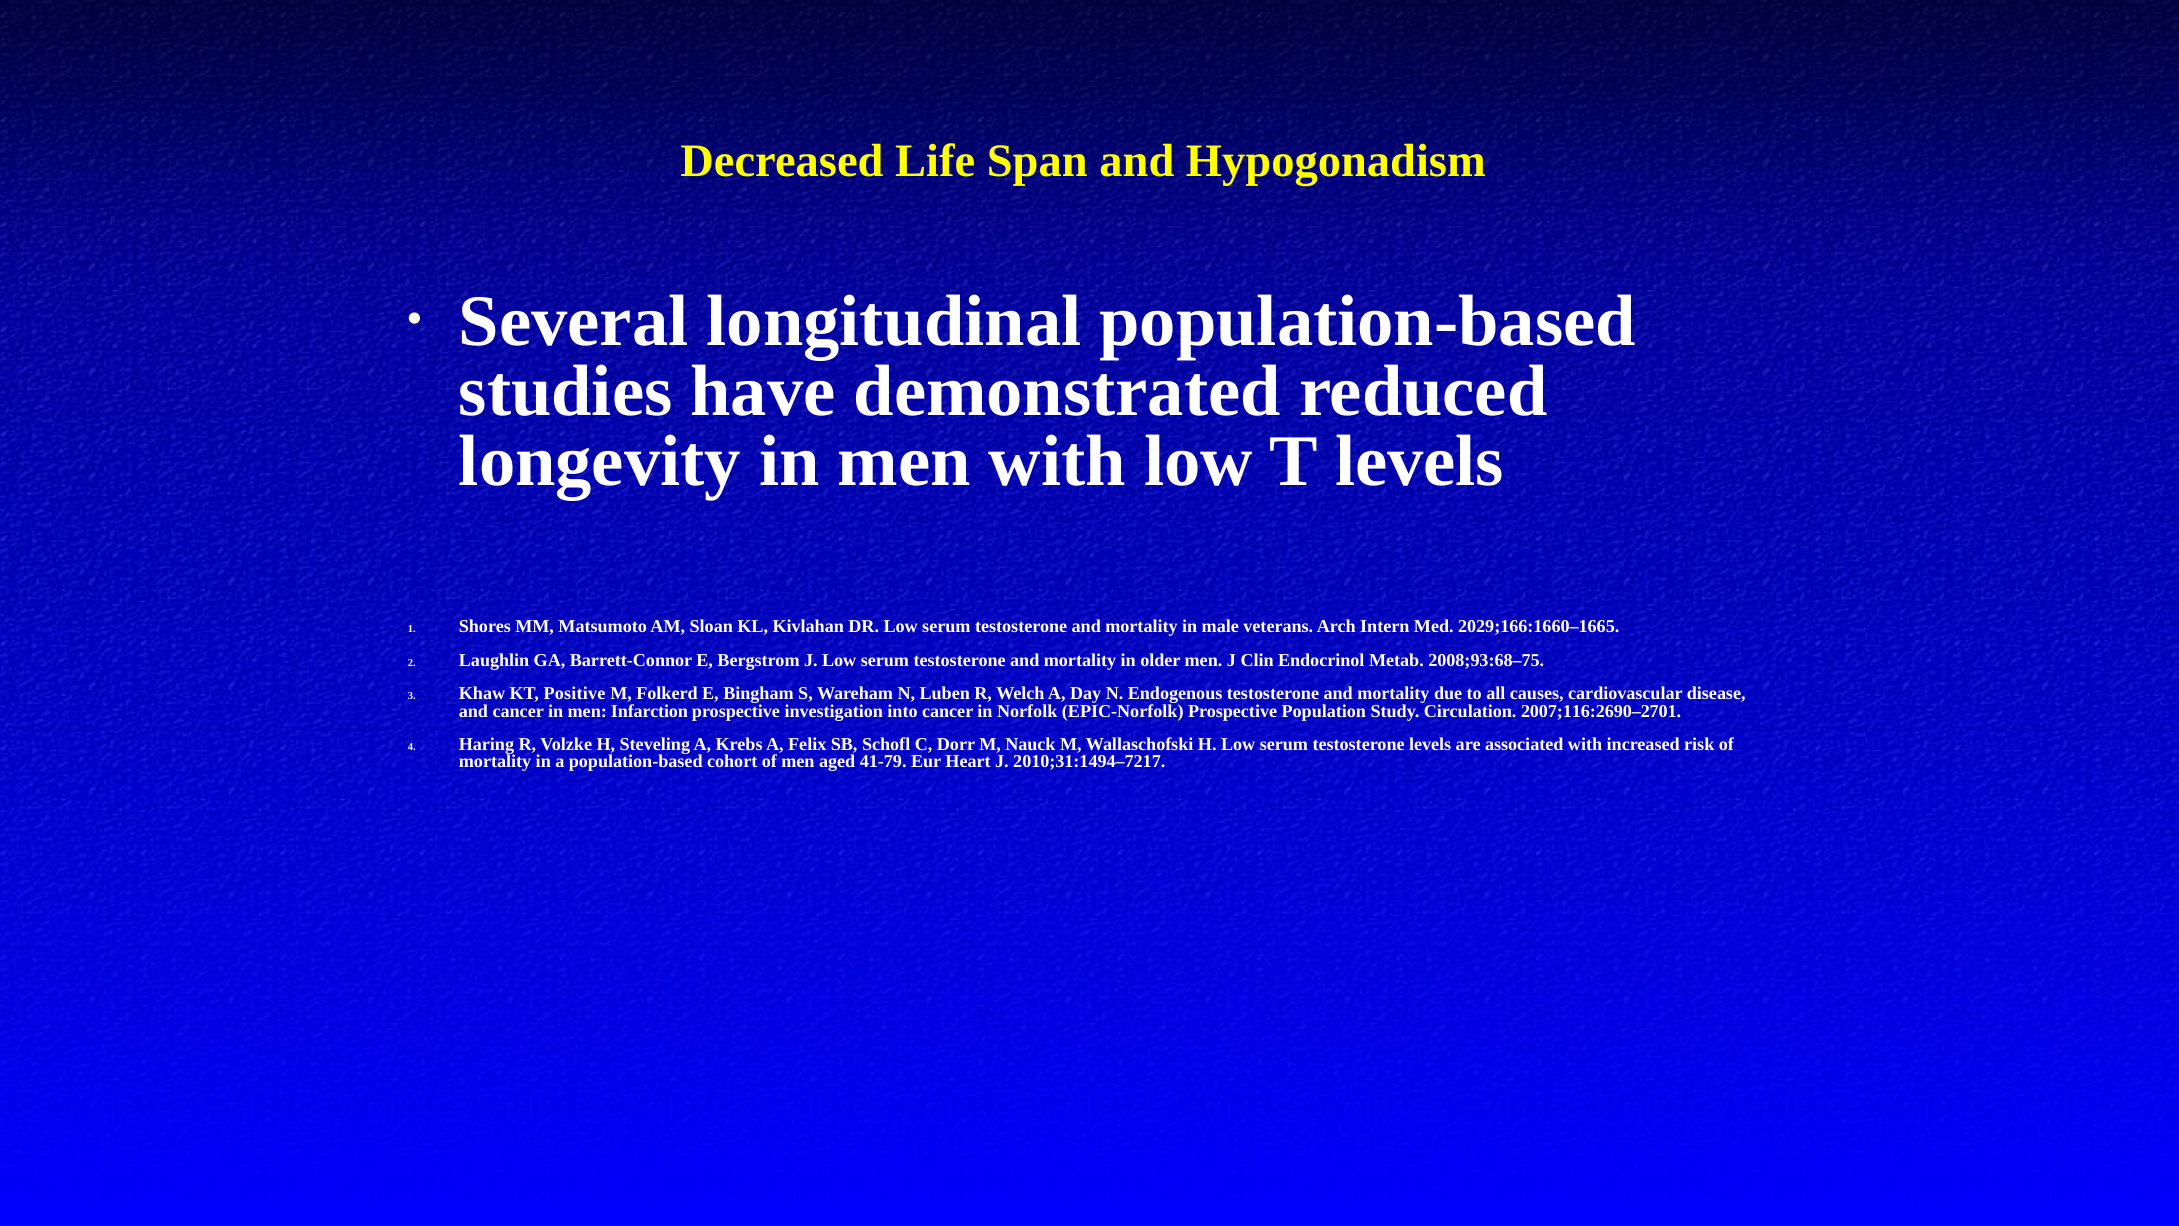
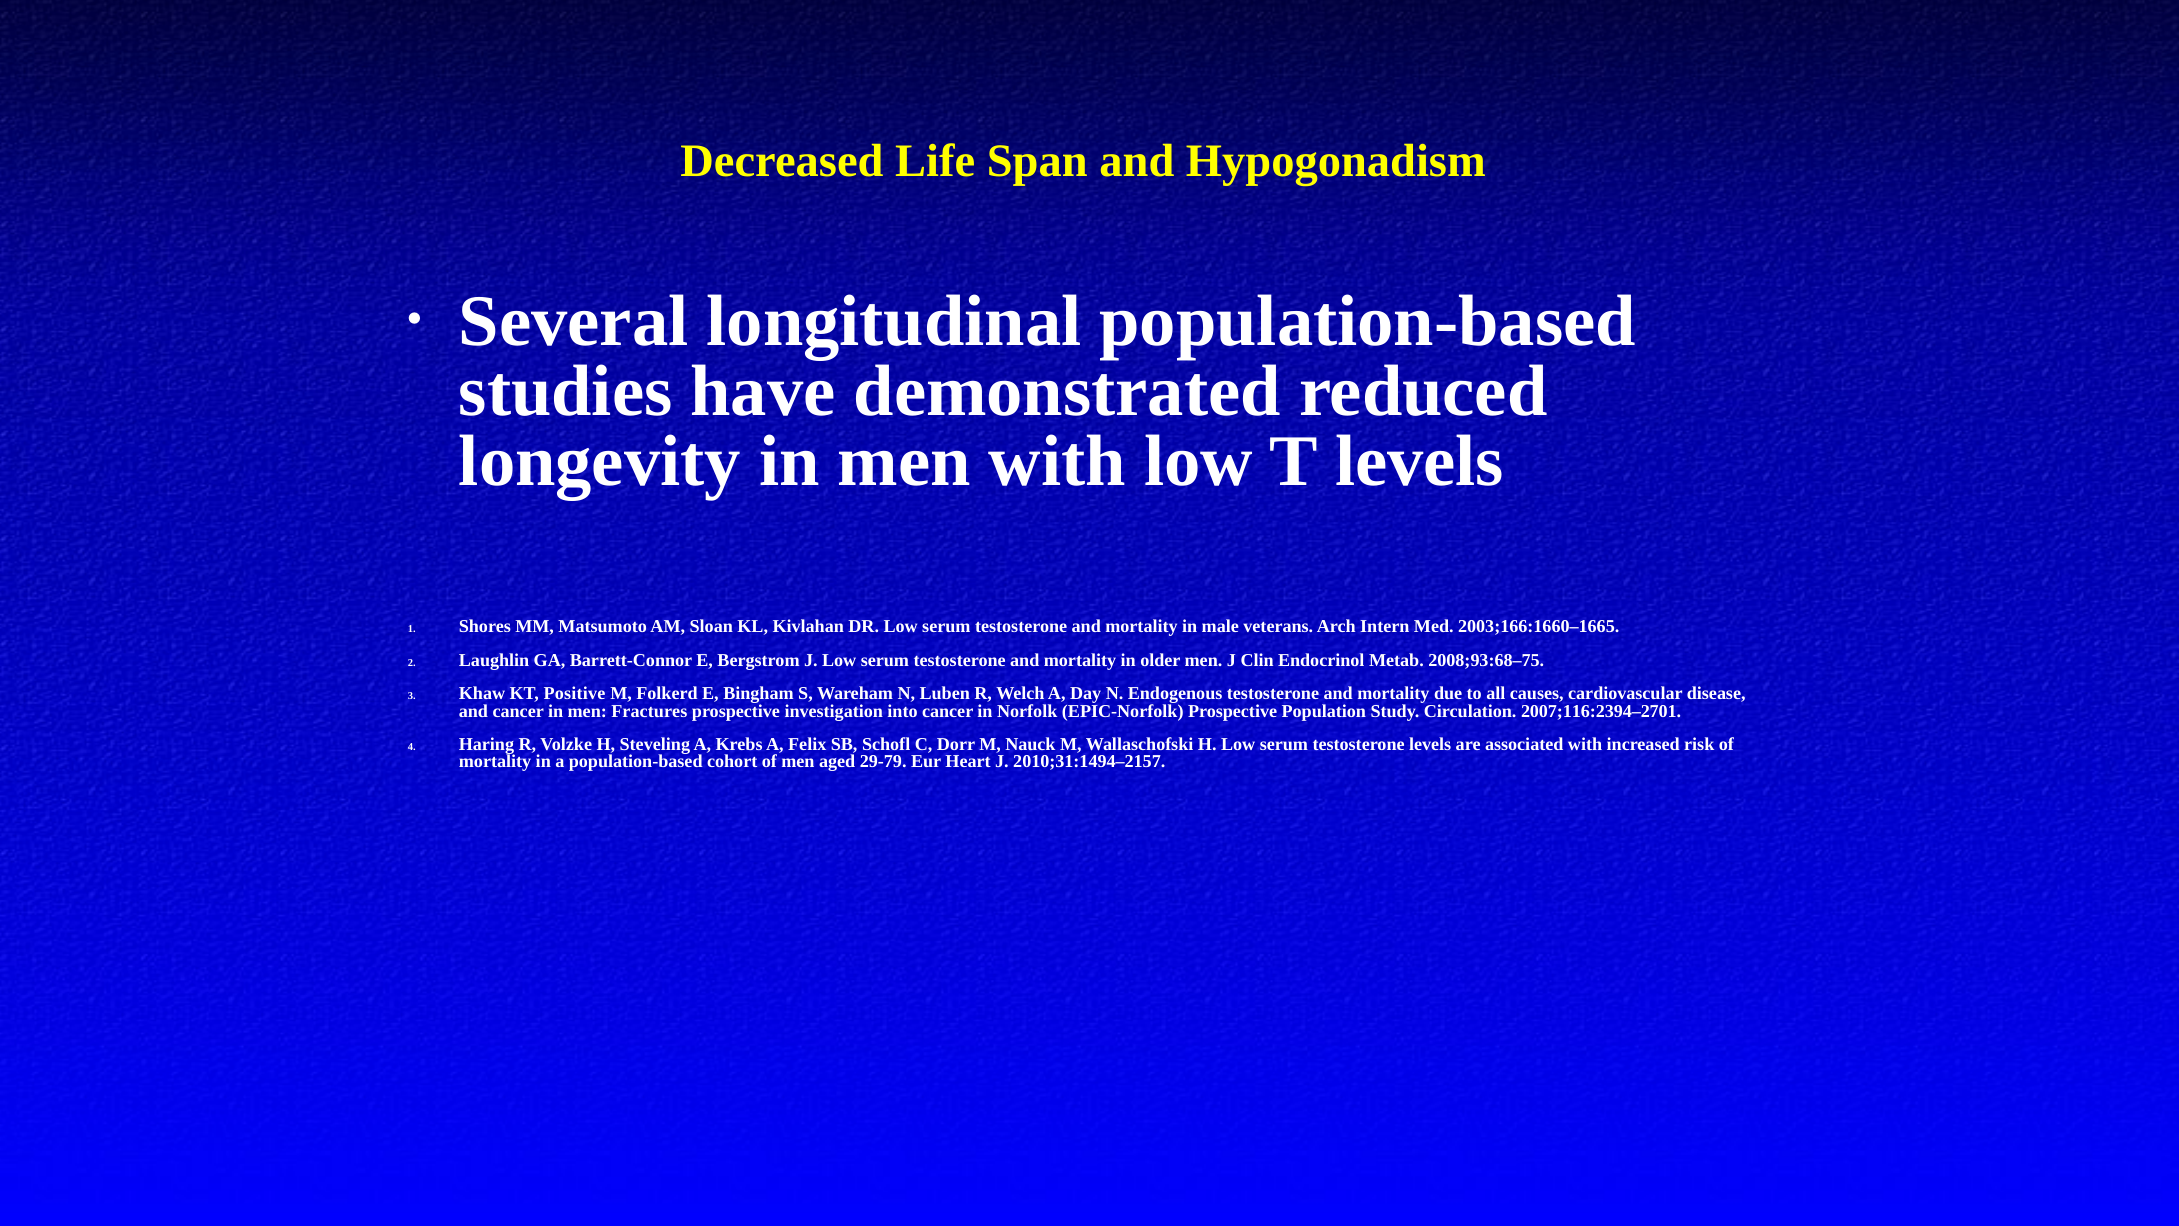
2029;166:1660–1665: 2029;166:1660–1665 -> 2003;166:1660–1665
Infarction: Infarction -> Fractures
2007;116:2690–2701: 2007;116:2690–2701 -> 2007;116:2394–2701
41-79: 41-79 -> 29-79
2010;31:1494–7217: 2010;31:1494–7217 -> 2010;31:1494–2157
